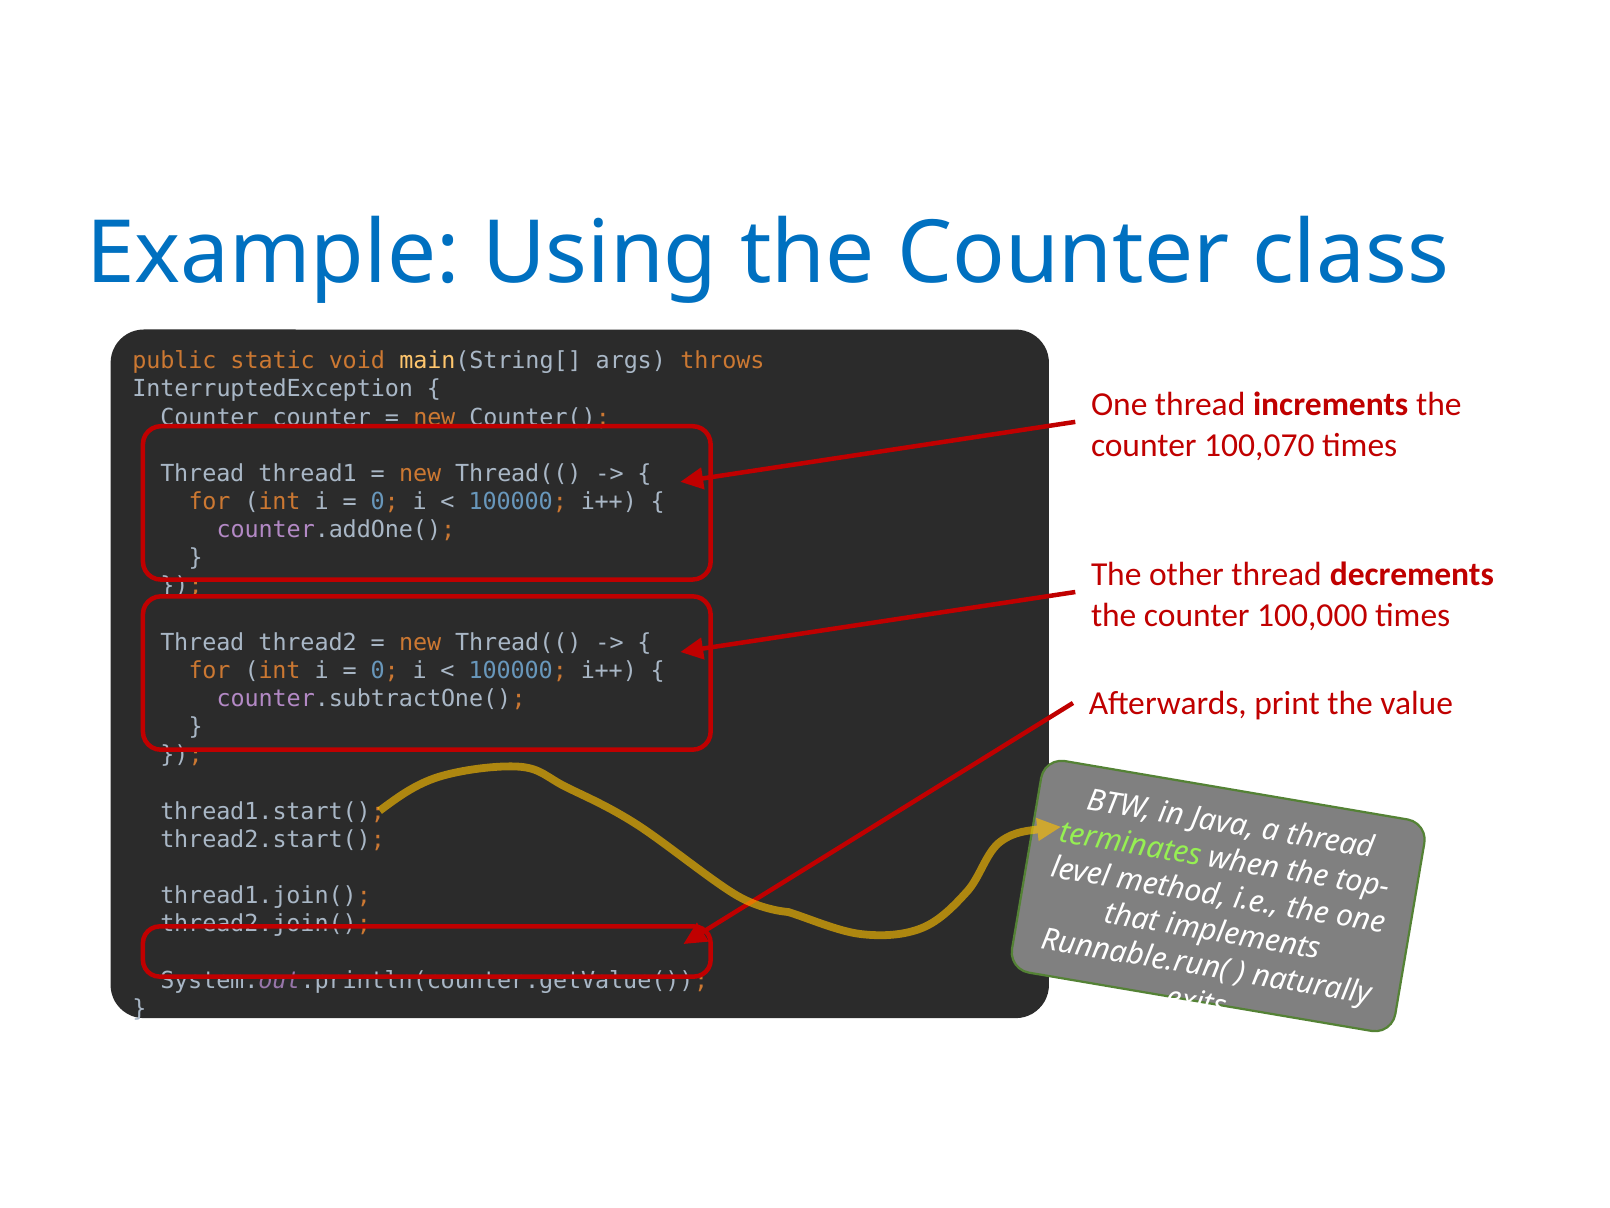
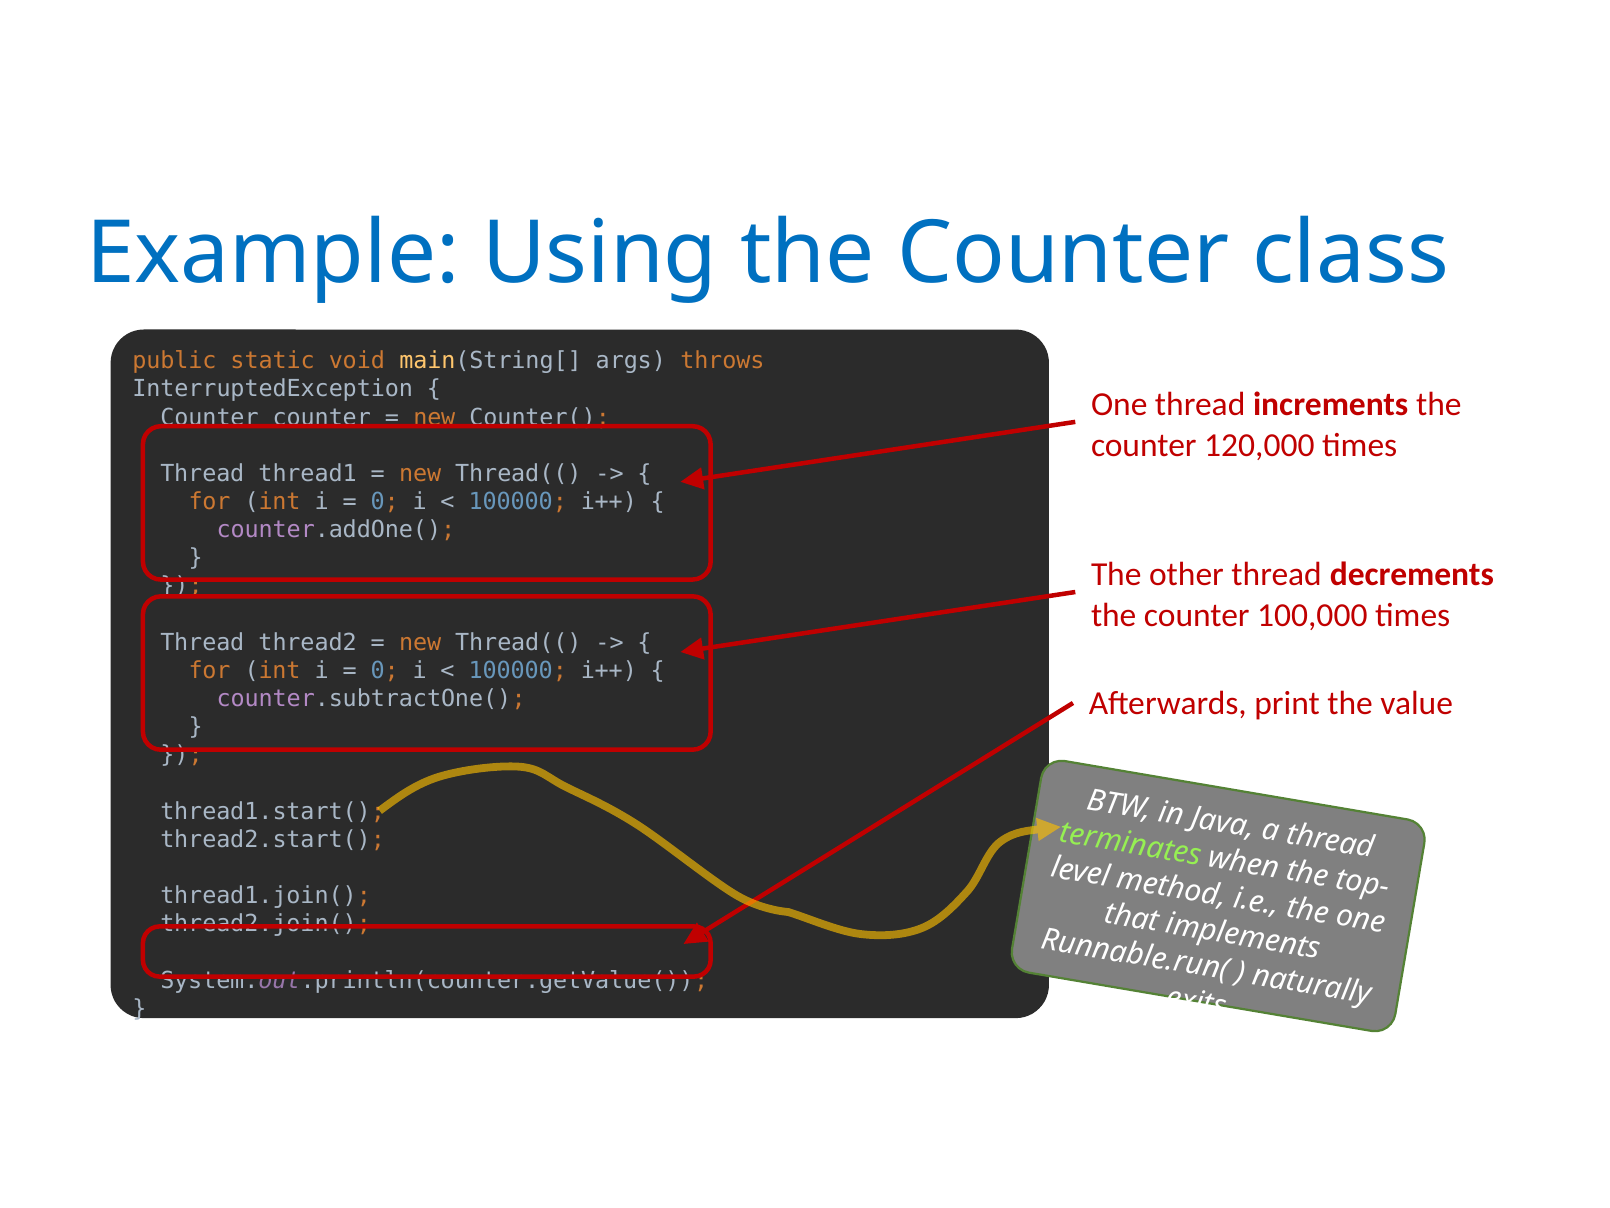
100,070: 100,070 -> 120,000
